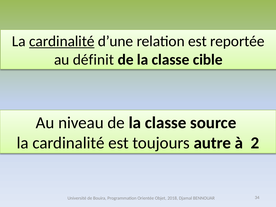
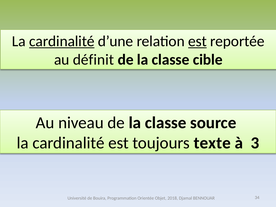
est at (197, 41) underline: none -> present
autre: autre -> texte
2: 2 -> 3
